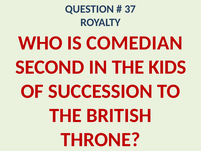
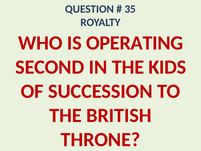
37: 37 -> 35
COMEDIAN: COMEDIAN -> OPERATING
